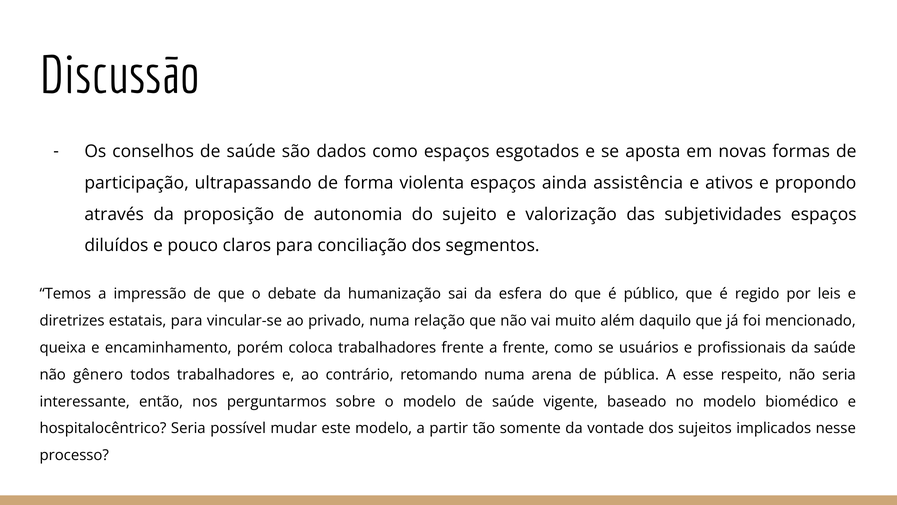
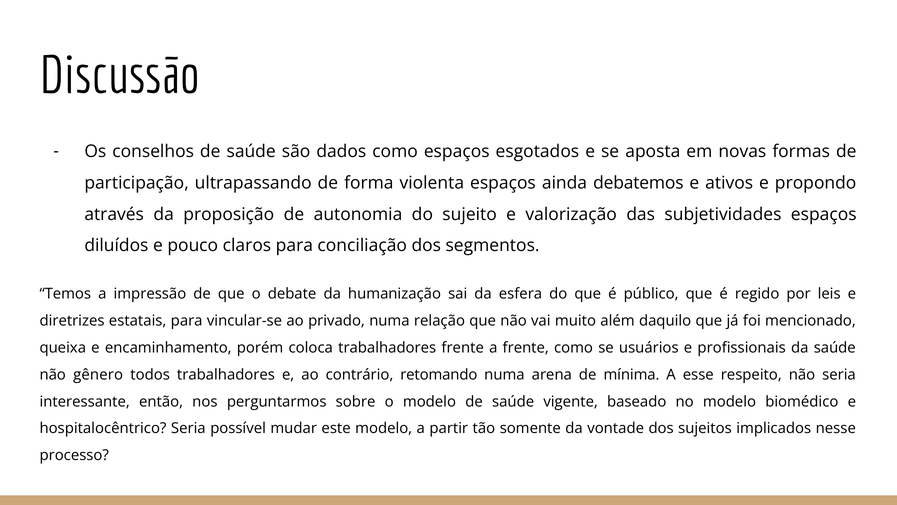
assistência: assistência -> debatemos
pública: pública -> mínima
